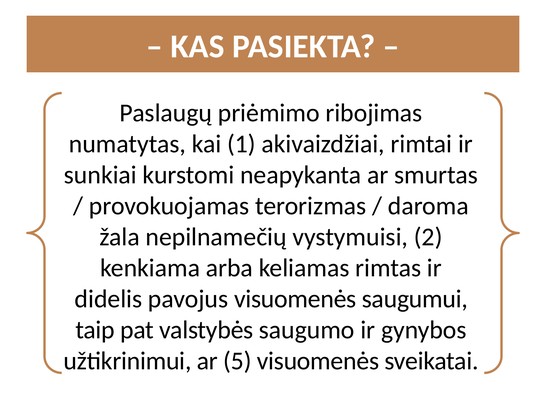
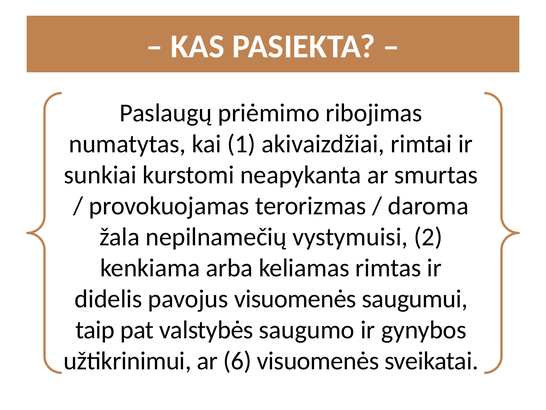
5: 5 -> 6
